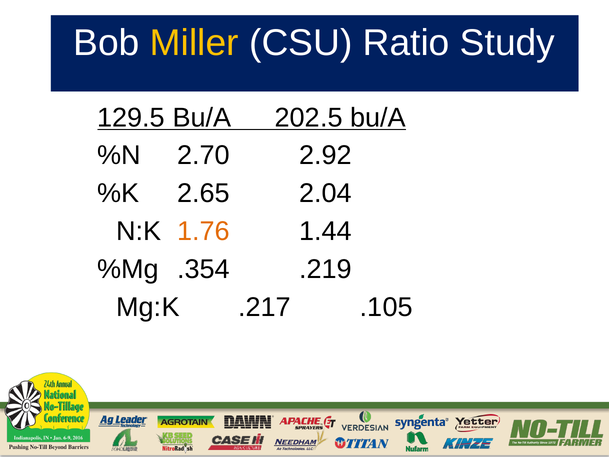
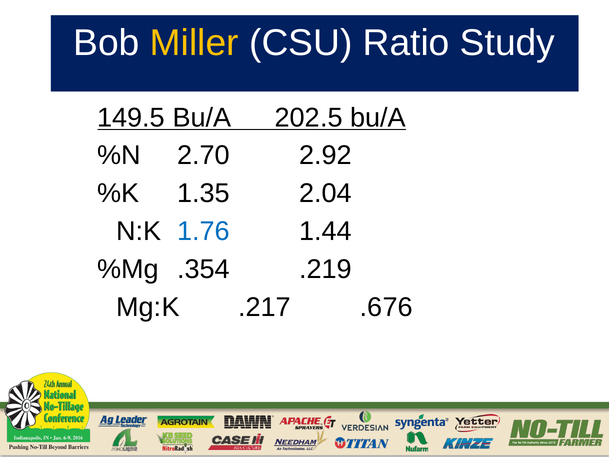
129.5: 129.5 -> 149.5
2.65: 2.65 -> 1.35
1.76 colour: orange -> blue
.105: .105 -> .676
